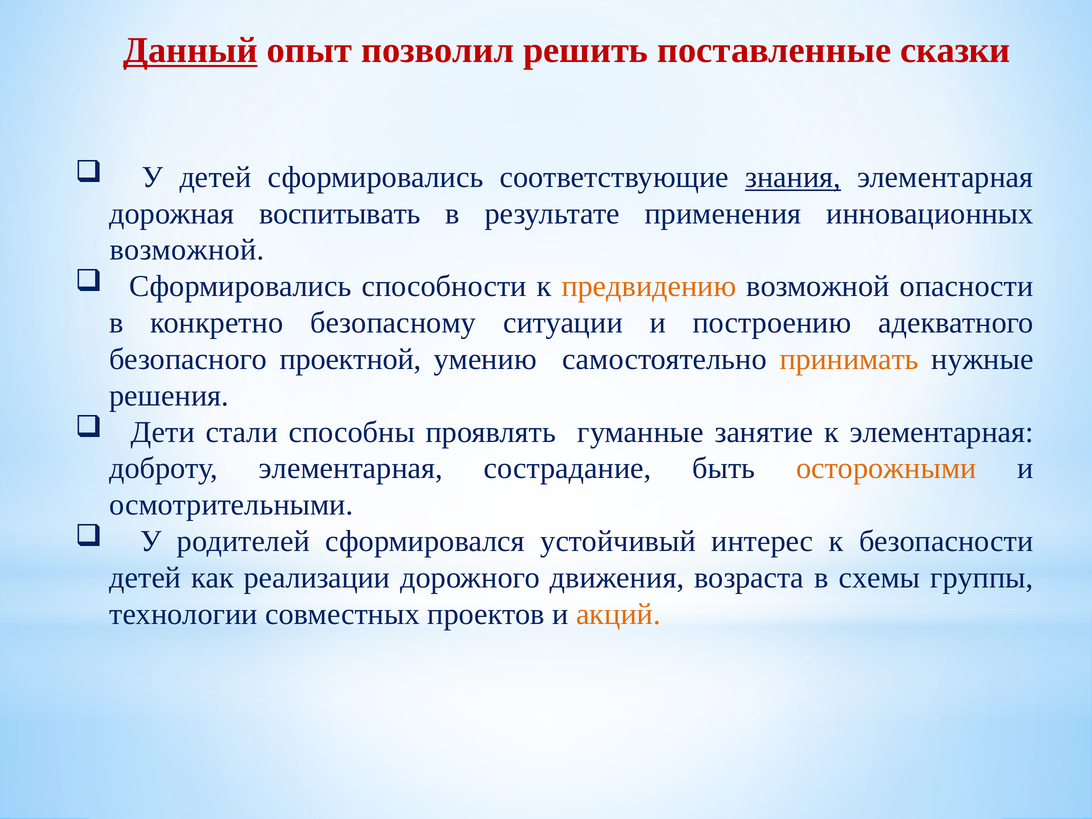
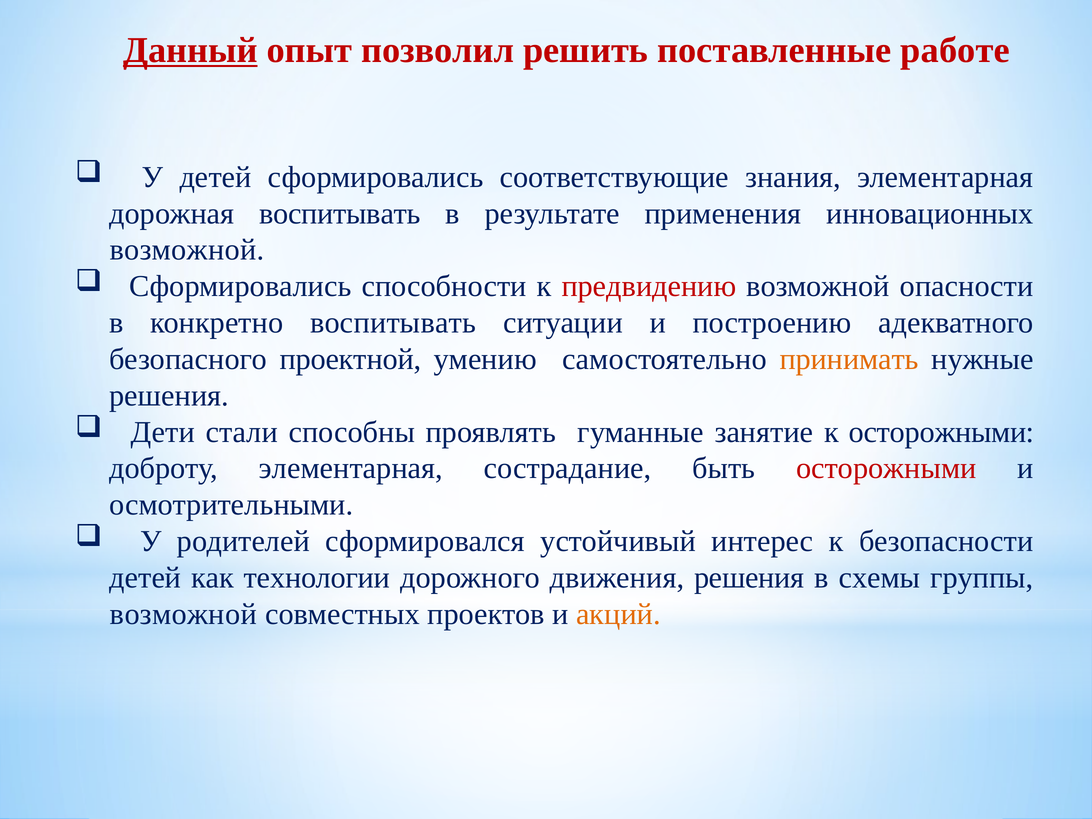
сказки: сказки -> работе
знания underline: present -> none
предвидению colour: orange -> red
конкретно безопасному: безопасному -> воспитывать
к элементарная: элементарная -> осторожными
осторожными at (886, 468) colour: orange -> red
реализации: реализации -> технологии
движения возраста: возраста -> решения
технологии at (183, 614): технологии -> возможной
